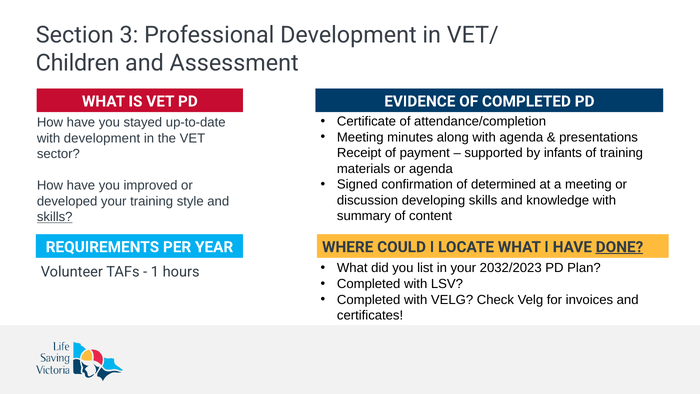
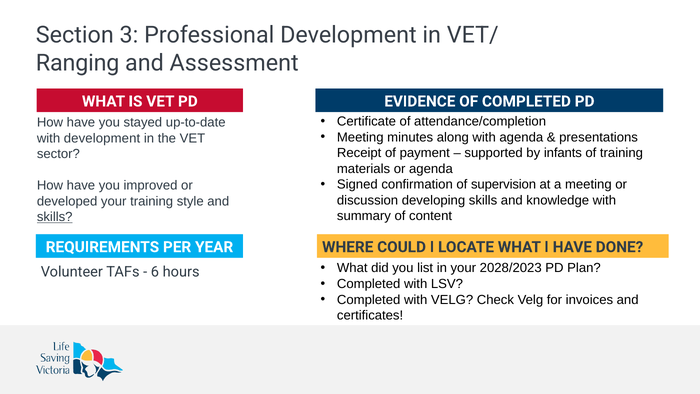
Children: Children -> Ranging
determined: determined -> supervision
DONE underline: present -> none
2032/2023: 2032/2023 -> 2028/2023
1: 1 -> 6
